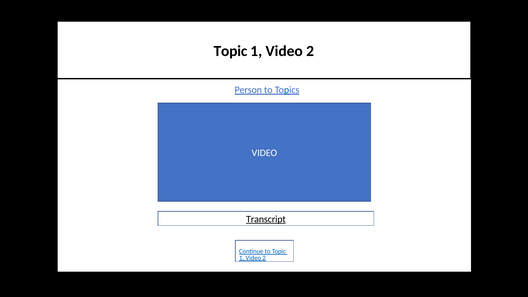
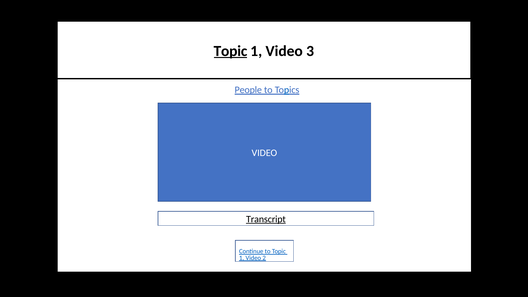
Topic at (230, 51) underline: none -> present
2 at (310, 51): 2 -> 3
Person: Person -> People
